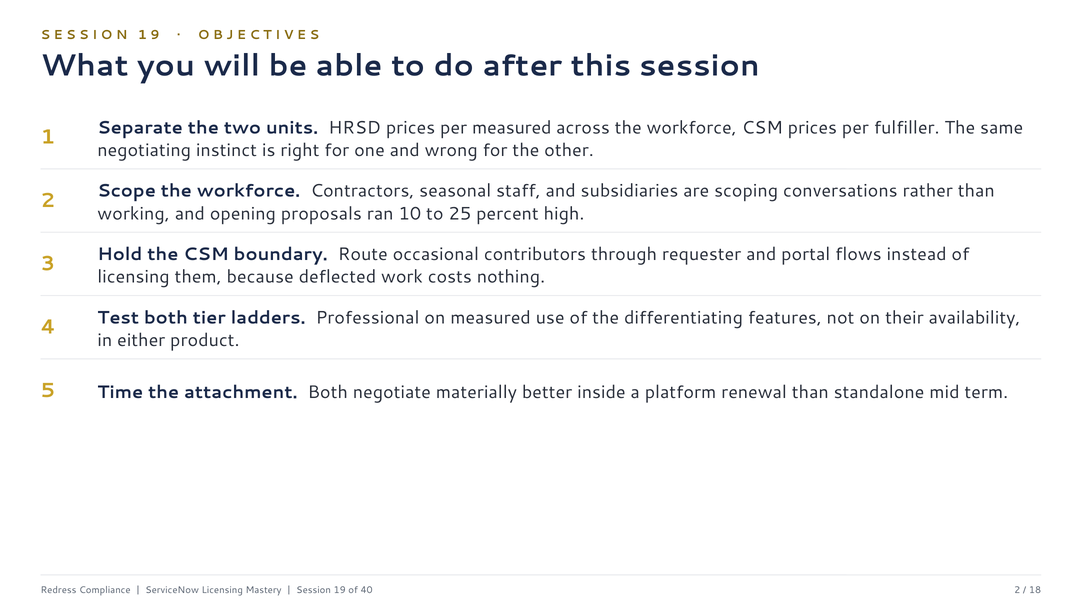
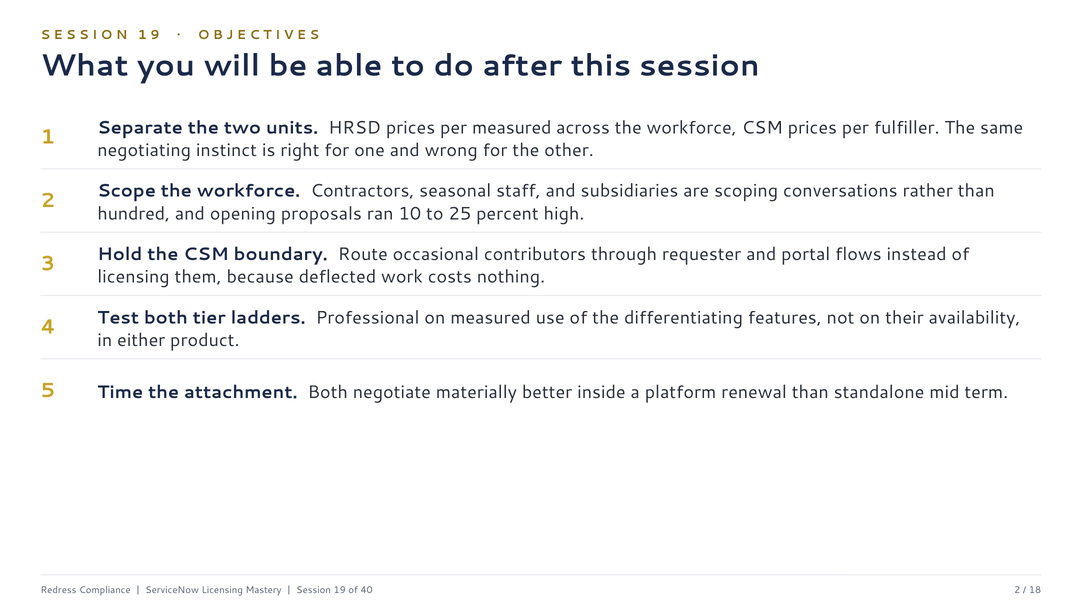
working: working -> hundred
